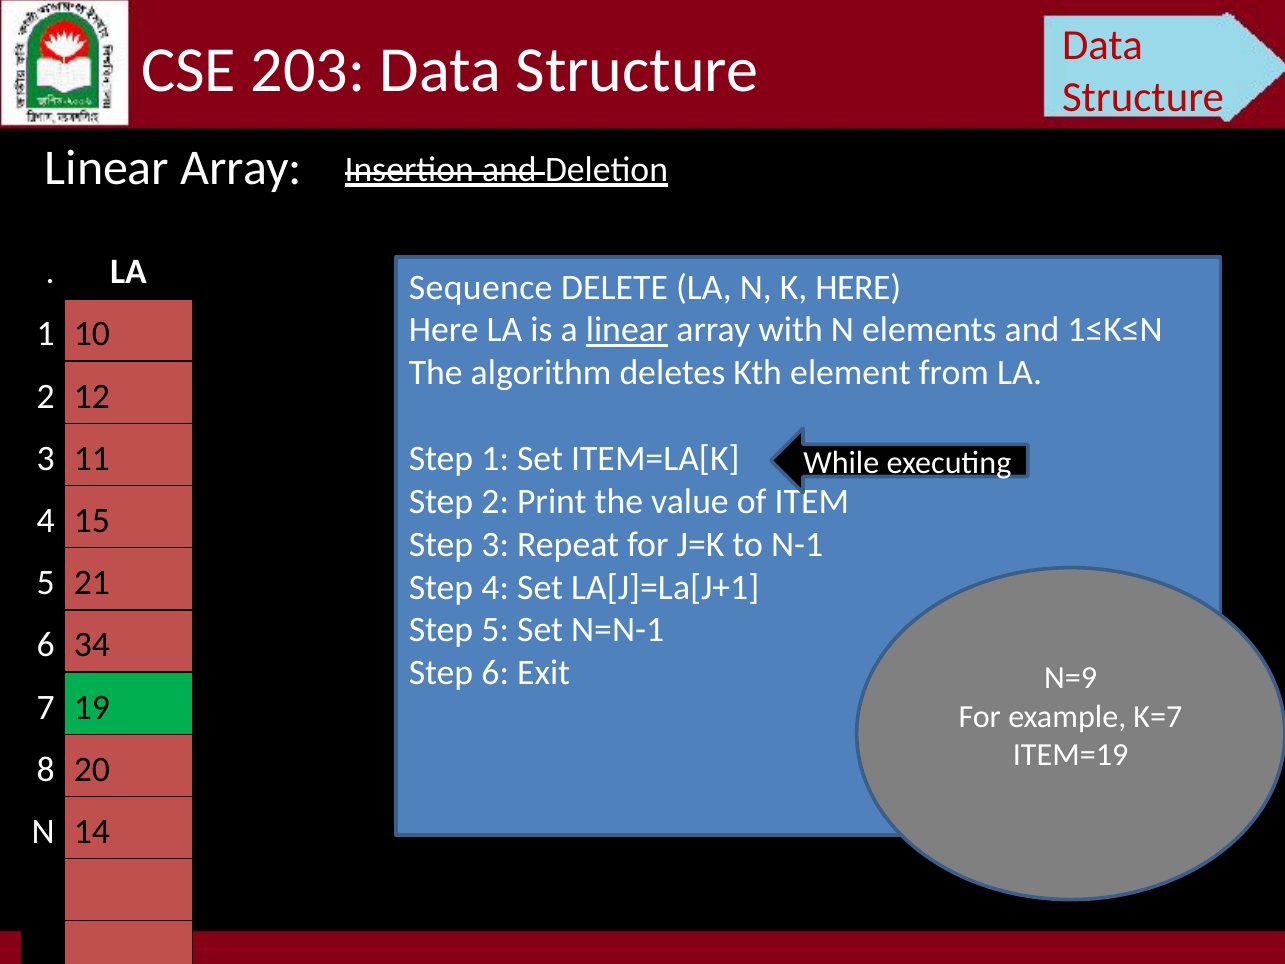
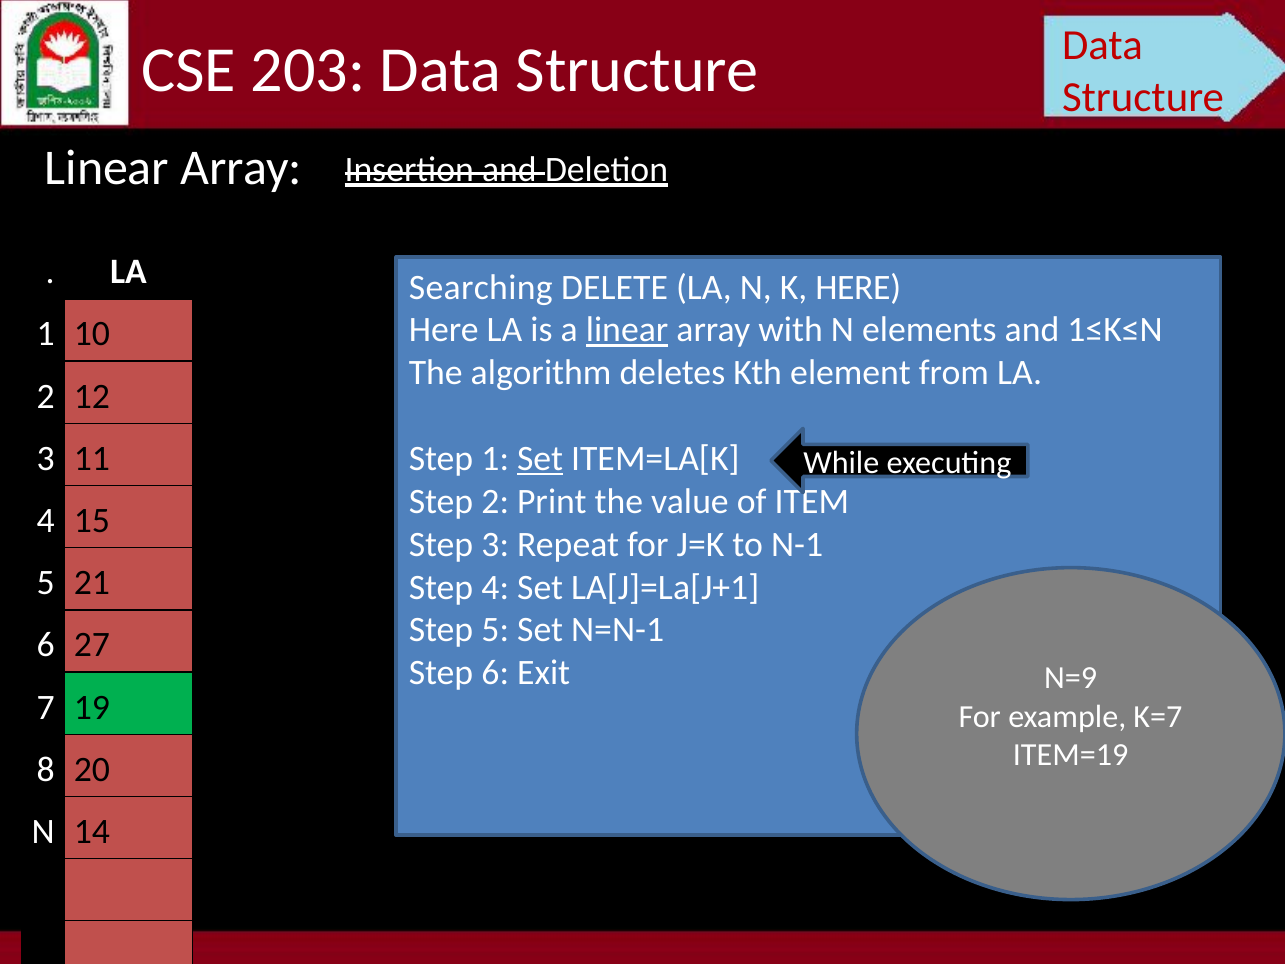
Sequence: Sequence -> Searching
Set at (540, 459) underline: none -> present
34: 34 -> 27
